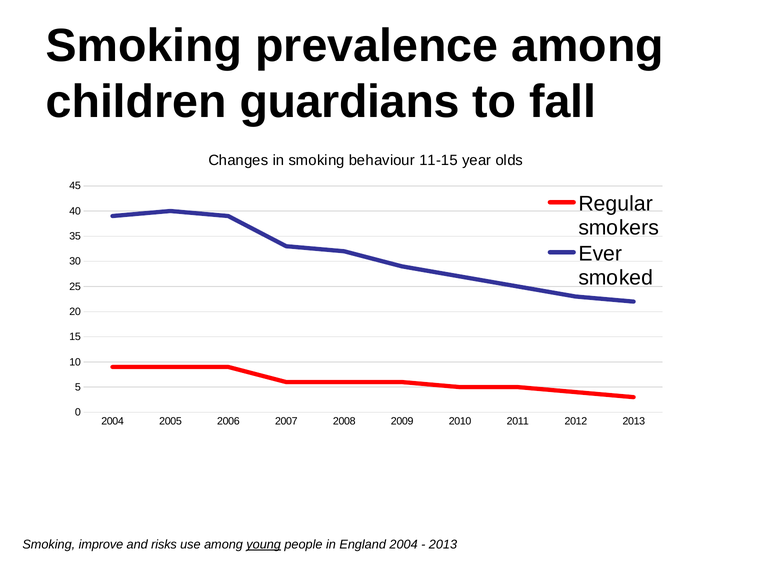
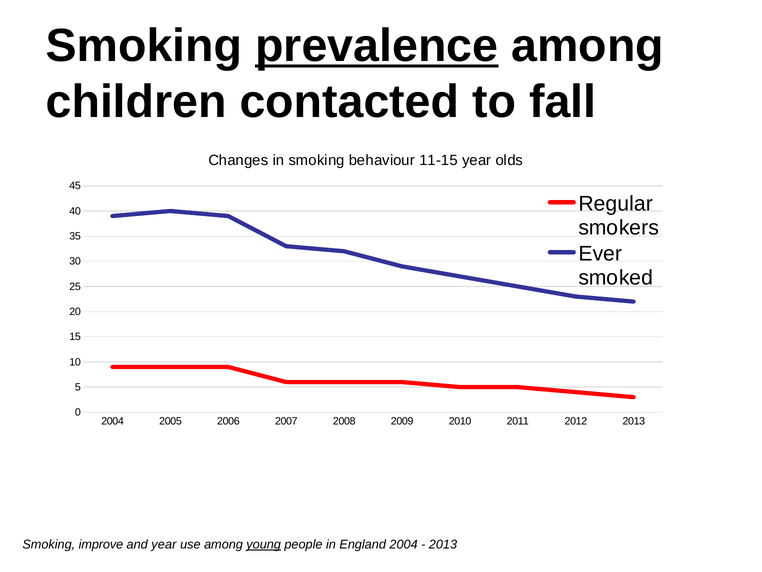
prevalence underline: none -> present
guardians: guardians -> contacted
and risks: risks -> year
